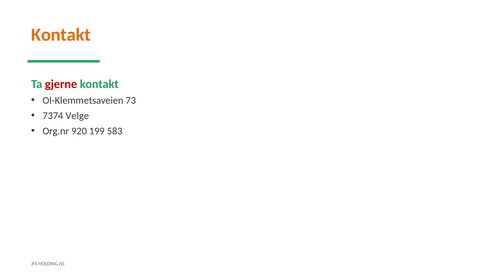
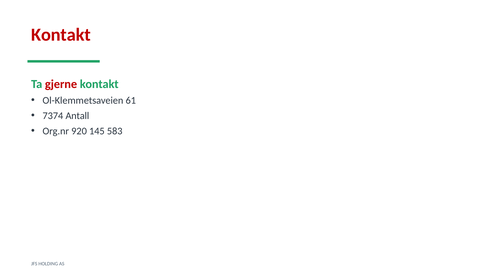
Kontakt at (61, 35) colour: orange -> red
73: 73 -> 61
Velge: Velge -> Antall
199: 199 -> 145
